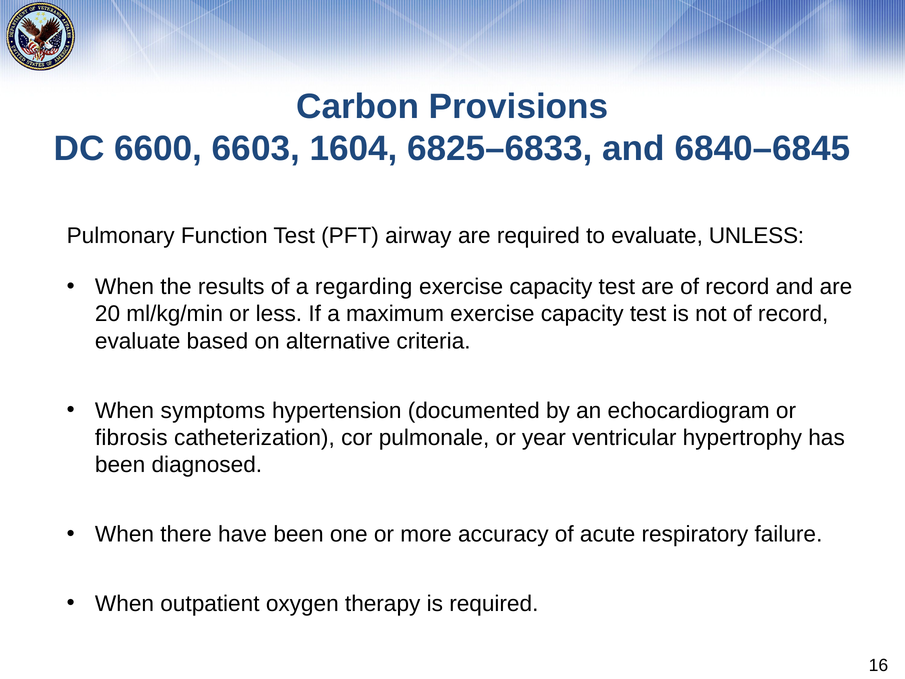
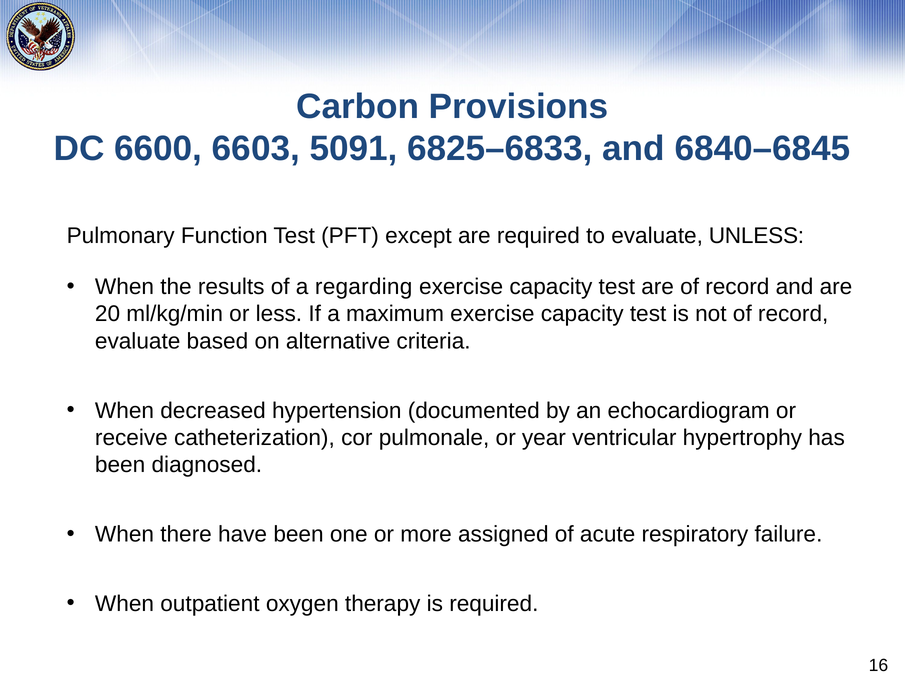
1604: 1604 -> 5091
airway: airway -> except
symptoms: symptoms -> decreased
fibrosis: fibrosis -> receive
accuracy: accuracy -> assigned
